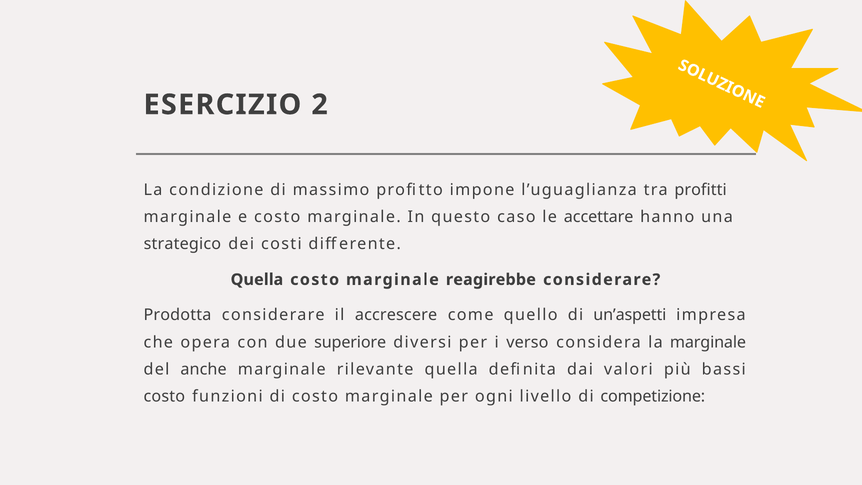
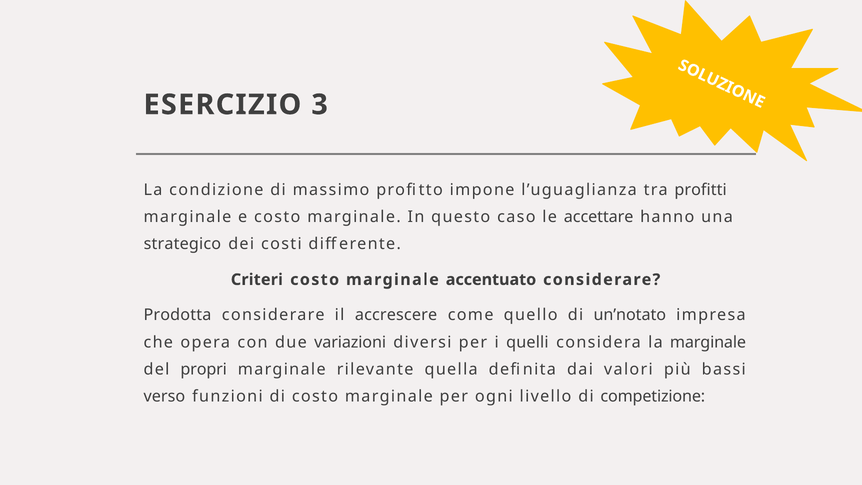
2: 2 -> 3
Quella at (257, 280): Quella -> Criteri
reagirebbe: reagirebbe -> accentuato
un’aspetti: un’aspetti -> un’notato
superiore: superiore -> variazioni
verso: verso -> quelli
anche: anche -> propri
costo at (164, 396): costo -> verso
